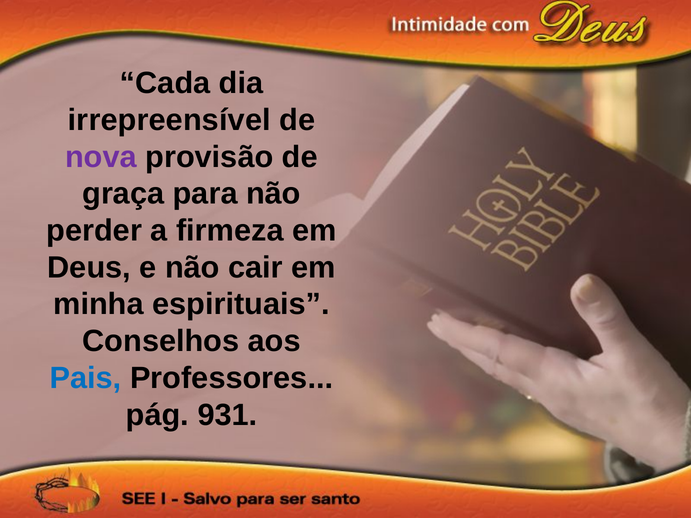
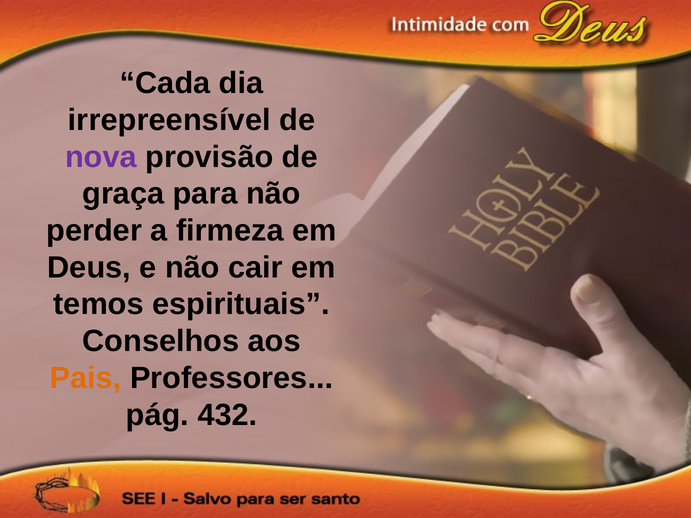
minha: minha -> temos
Pais colour: blue -> orange
931: 931 -> 432
